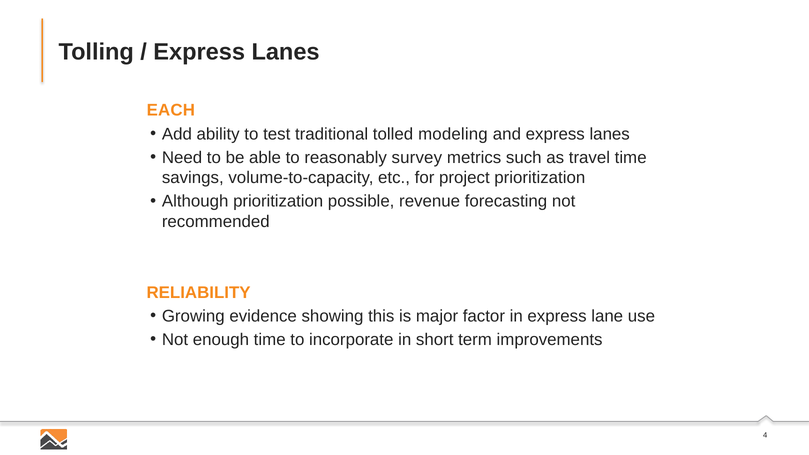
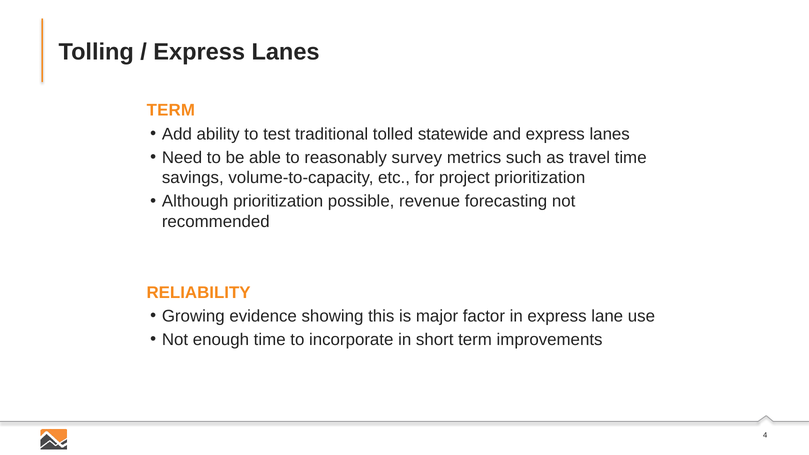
EACH at (171, 110): EACH -> TERM
modeling: modeling -> statewide
